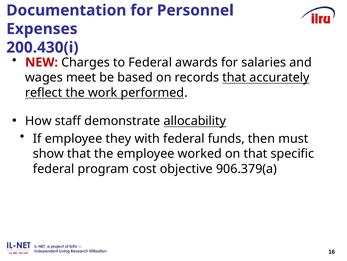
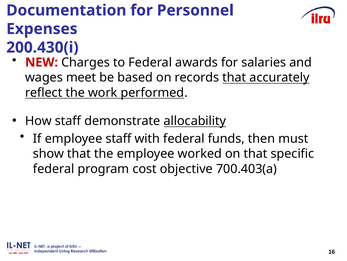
employee they: they -> staff
906.379(a: 906.379(a -> 700.403(a
